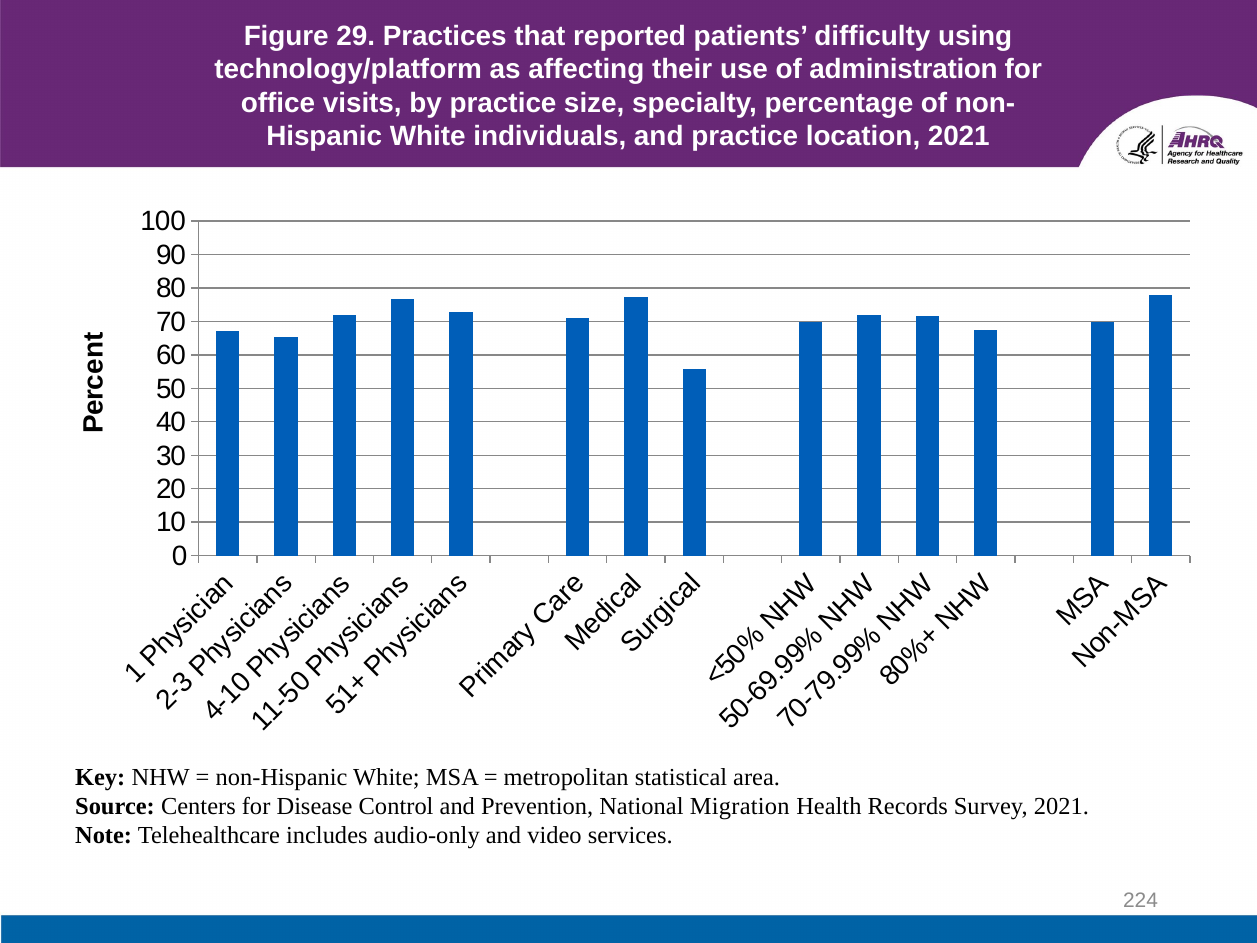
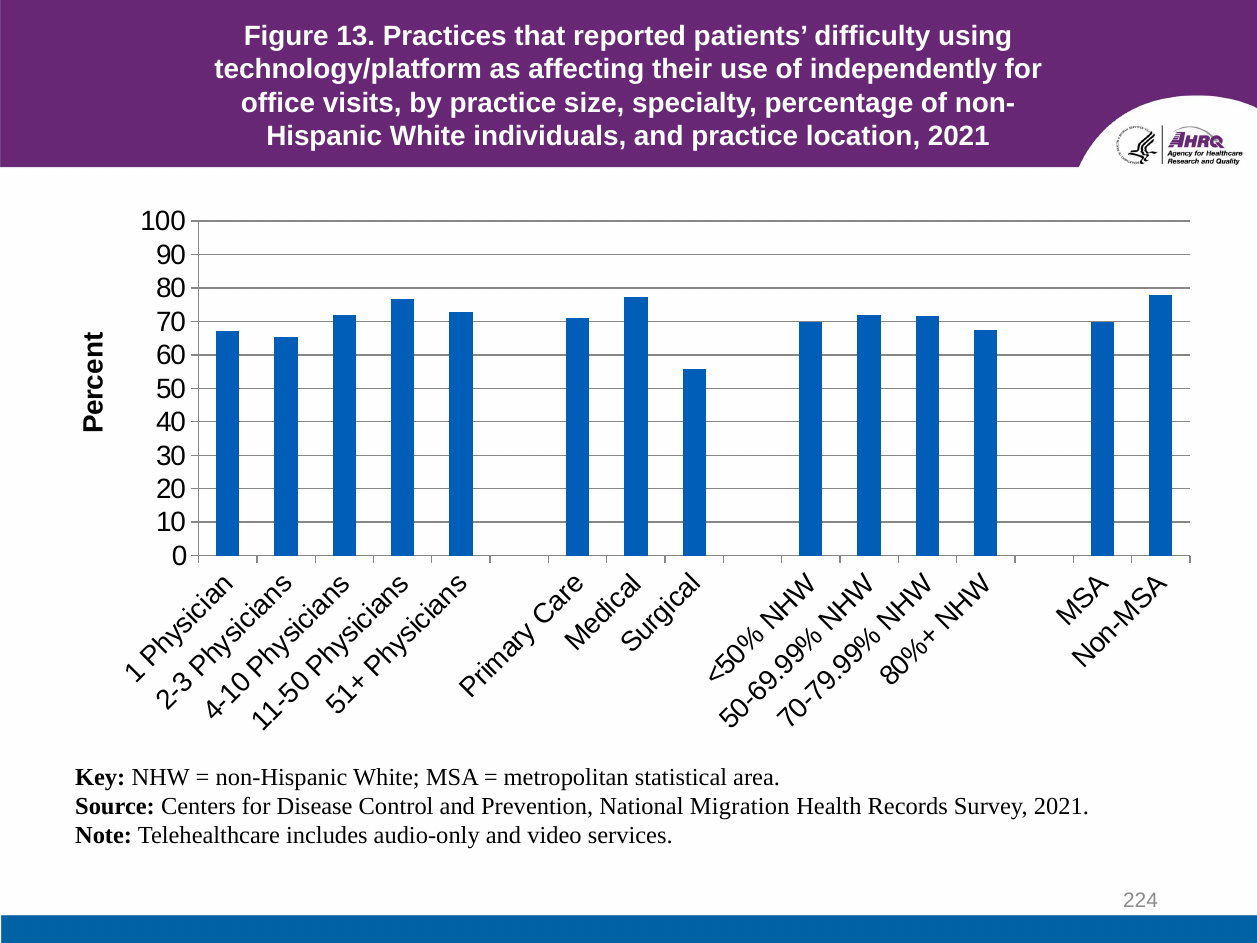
29: 29 -> 13
administration: administration -> independently
